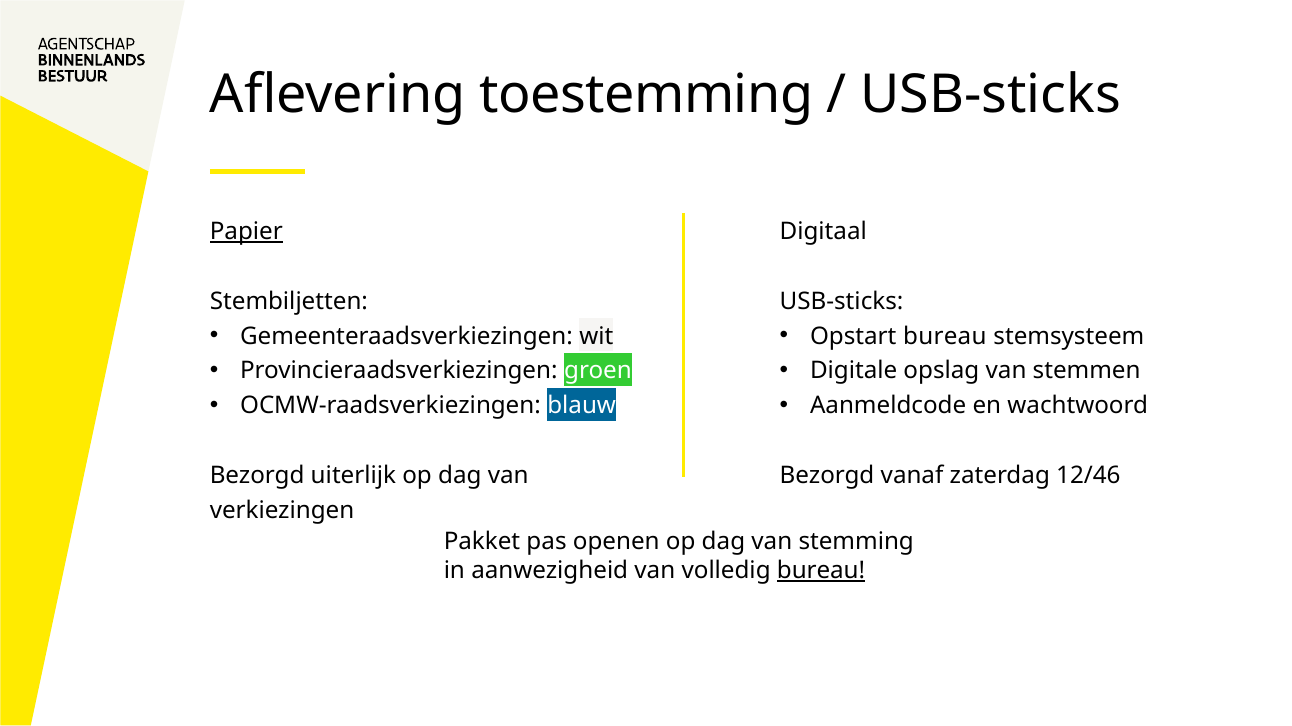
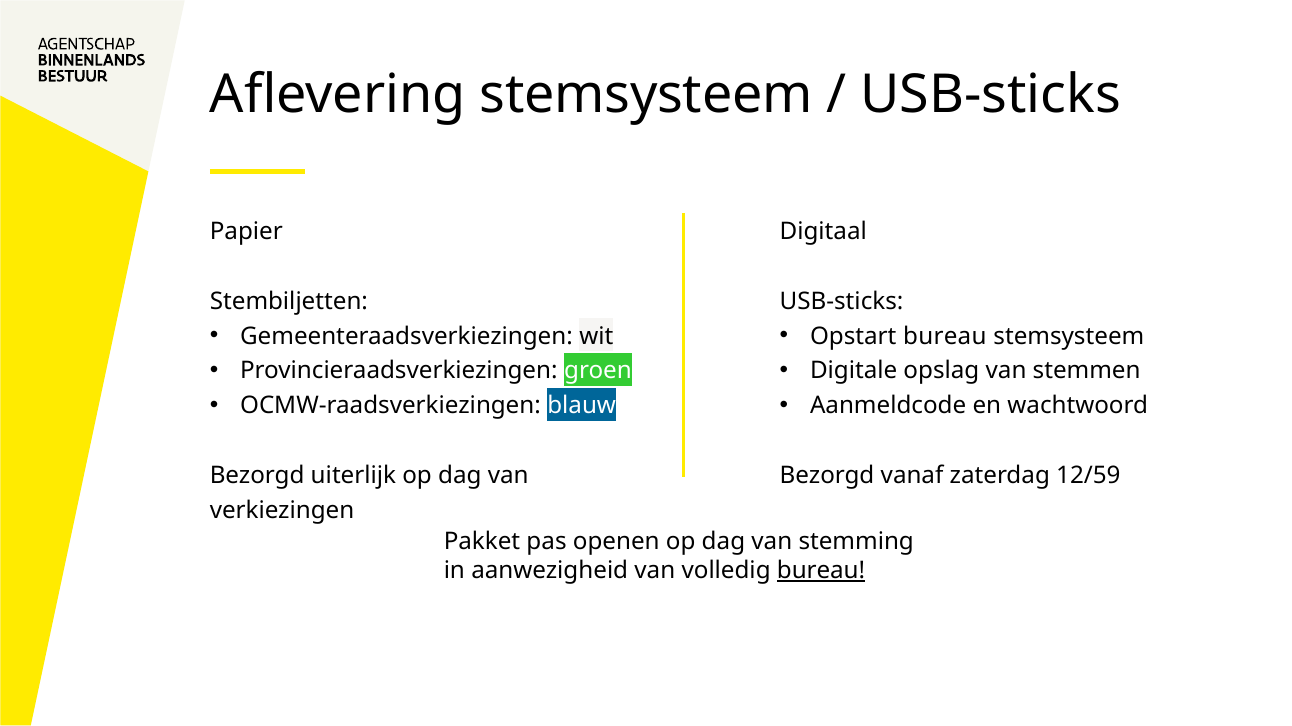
Aflevering toestemming: toestemming -> stemsysteem
Papier underline: present -> none
12/46: 12/46 -> 12/59
